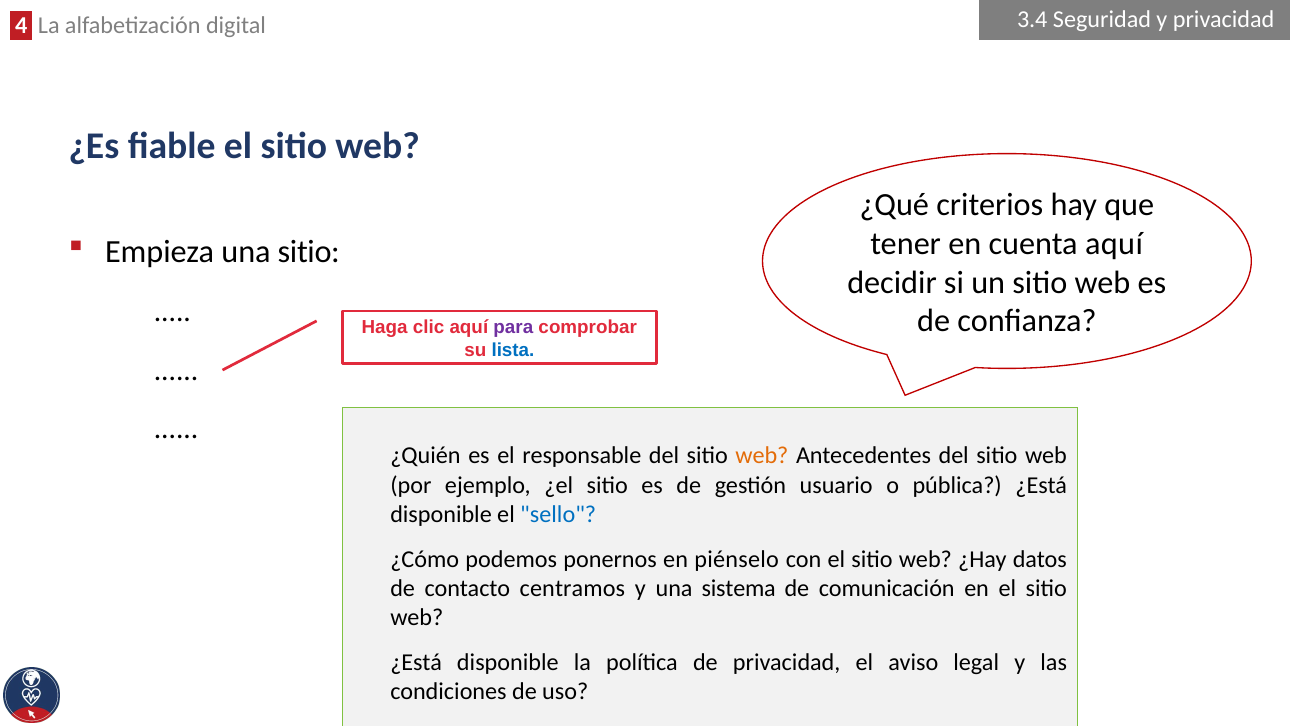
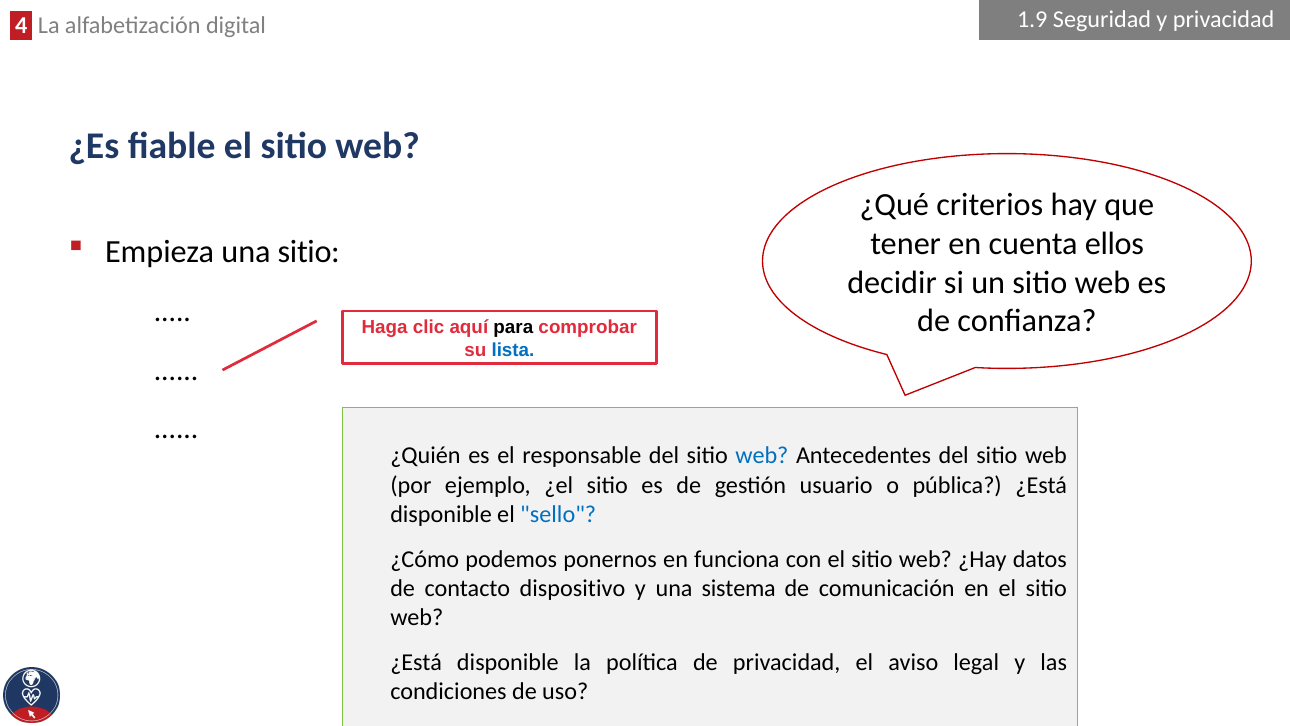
3.4: 3.4 -> 1.9
cuenta aquí: aquí -> ellos
para colour: purple -> black
web at (762, 456) colour: orange -> blue
piénselo: piénselo -> funciona
centramos: centramos -> dispositivo
